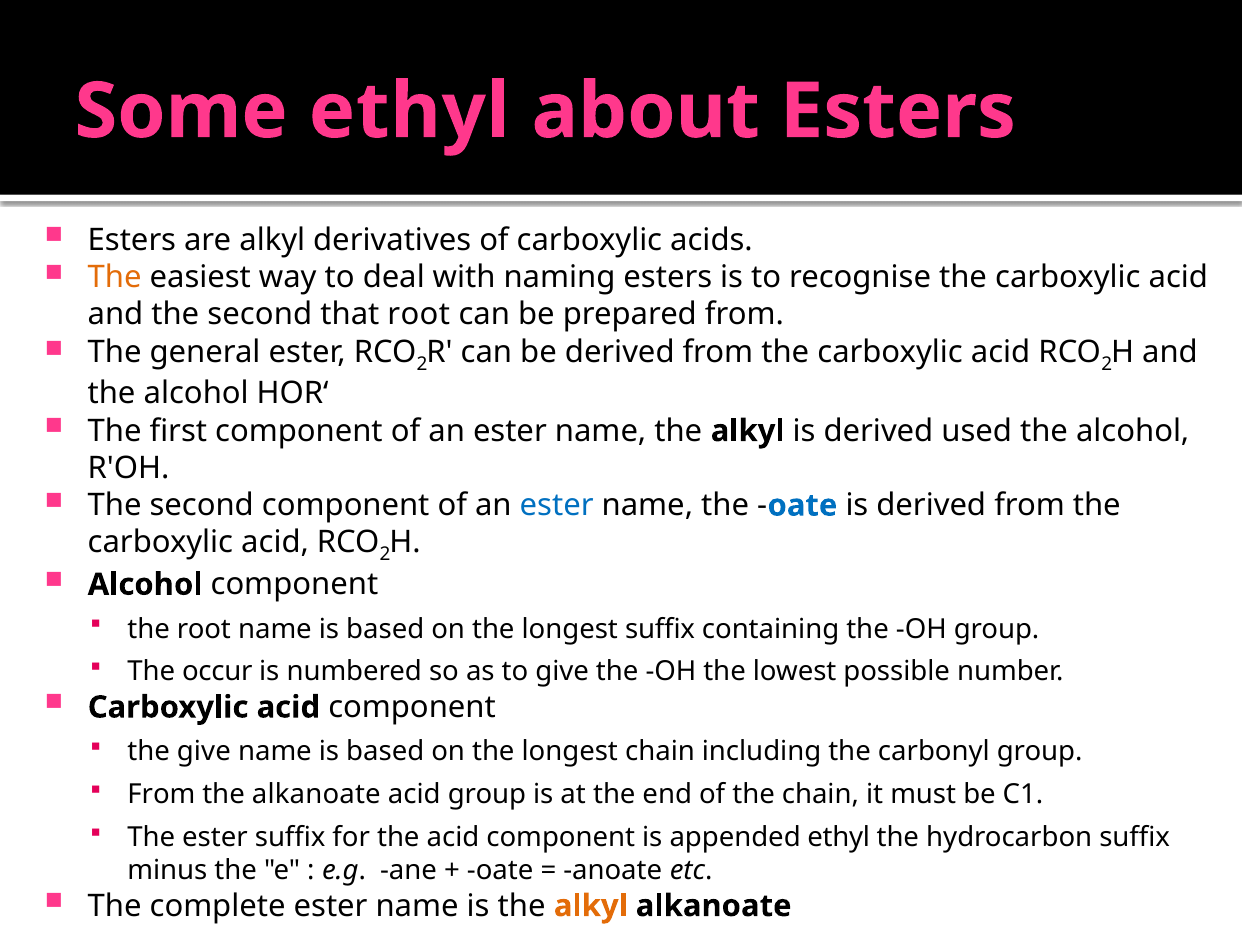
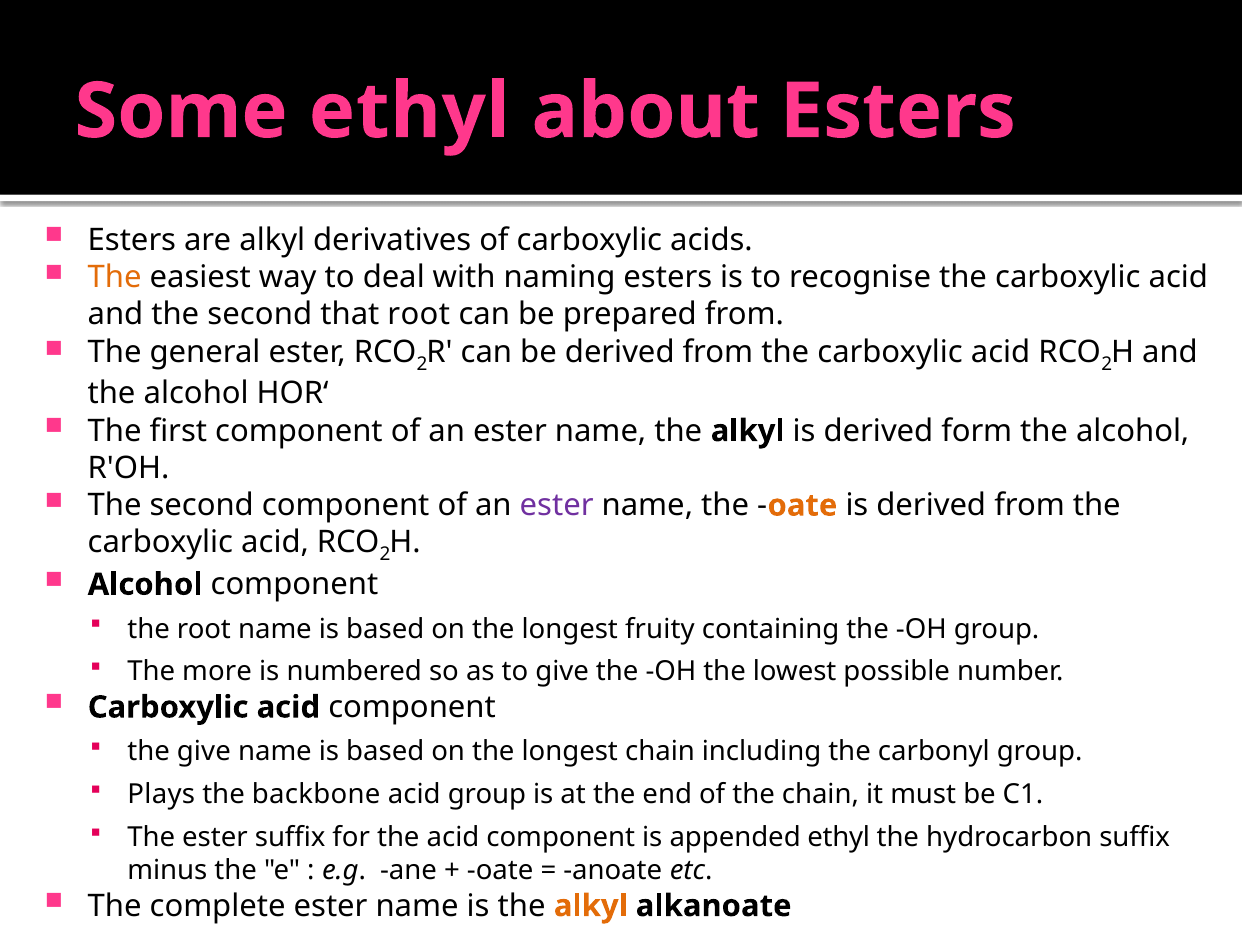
used: used -> form
ester at (557, 506) colour: blue -> purple
oate at (802, 506) colour: blue -> orange
longest suffix: suffix -> fruity
occur: occur -> more
From at (161, 795): From -> Plays
the alkanoate: alkanoate -> backbone
